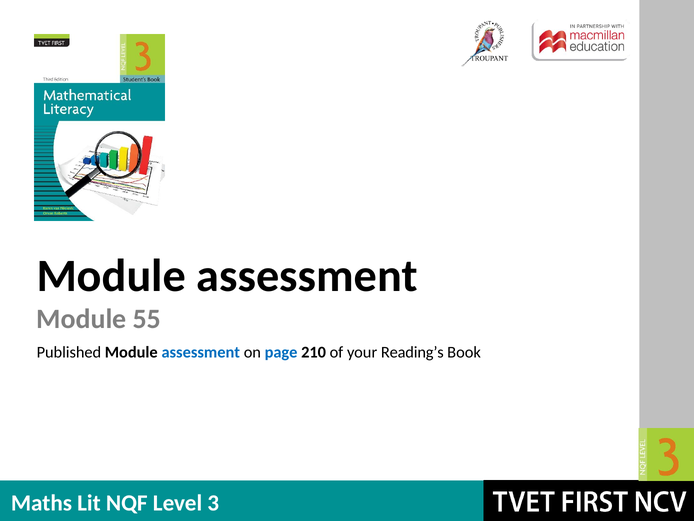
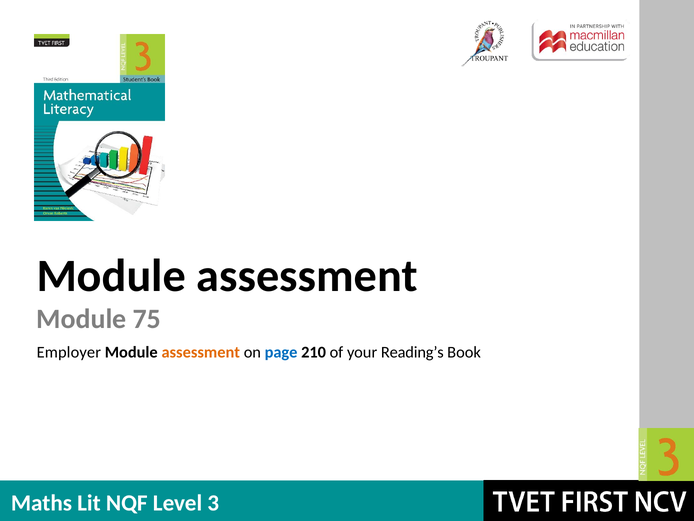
55: 55 -> 75
Published: Published -> Employer
assessment at (201, 352) colour: blue -> orange
